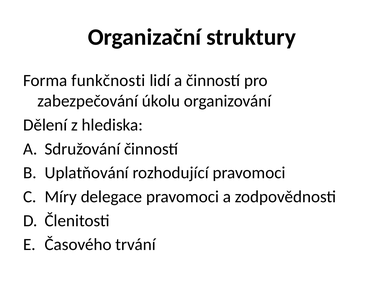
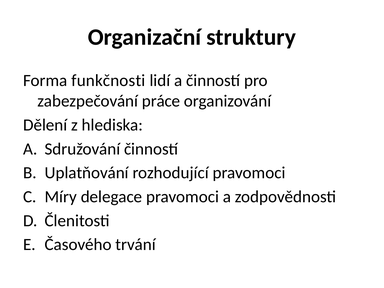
úkolu: úkolu -> práce
